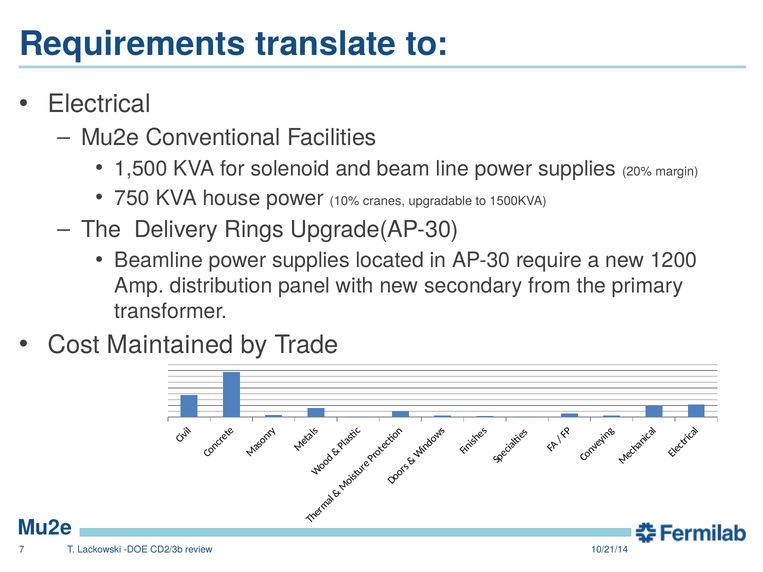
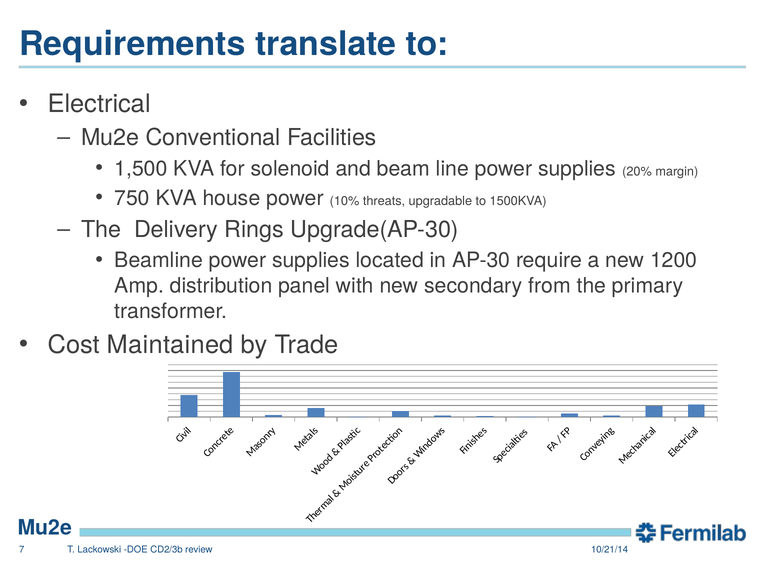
cranes: cranes -> threats
